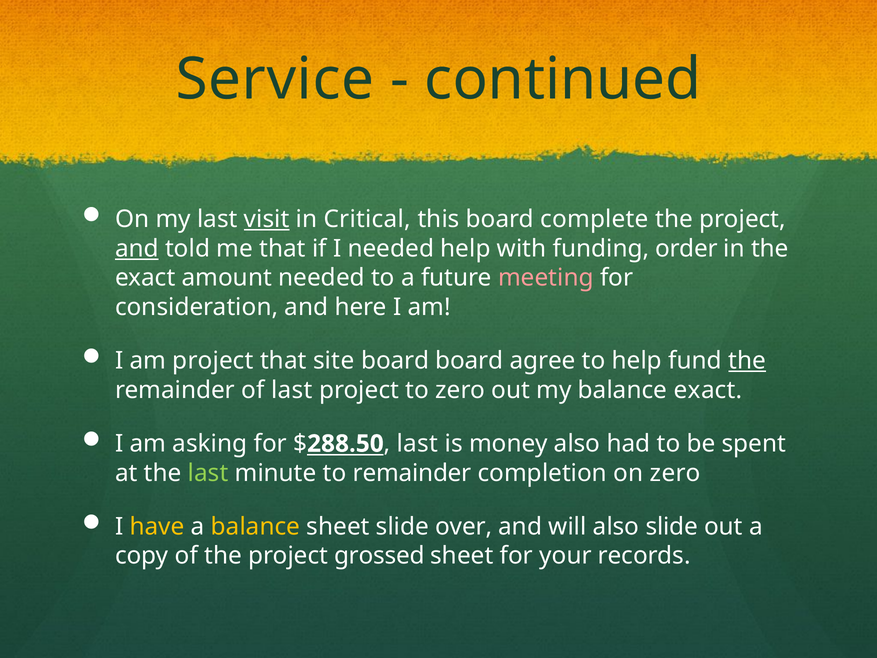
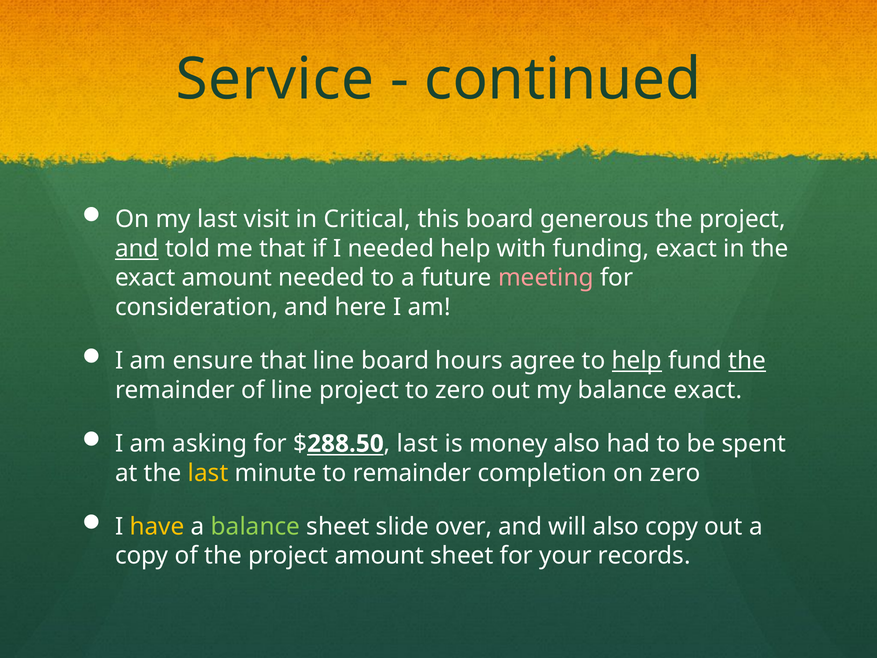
visit underline: present -> none
complete: complete -> generous
funding order: order -> exact
am project: project -> ensure
that site: site -> line
board board: board -> hours
help at (637, 361) underline: none -> present
of last: last -> line
last at (208, 473) colour: light green -> yellow
balance at (256, 526) colour: yellow -> light green
also slide: slide -> copy
project grossed: grossed -> amount
